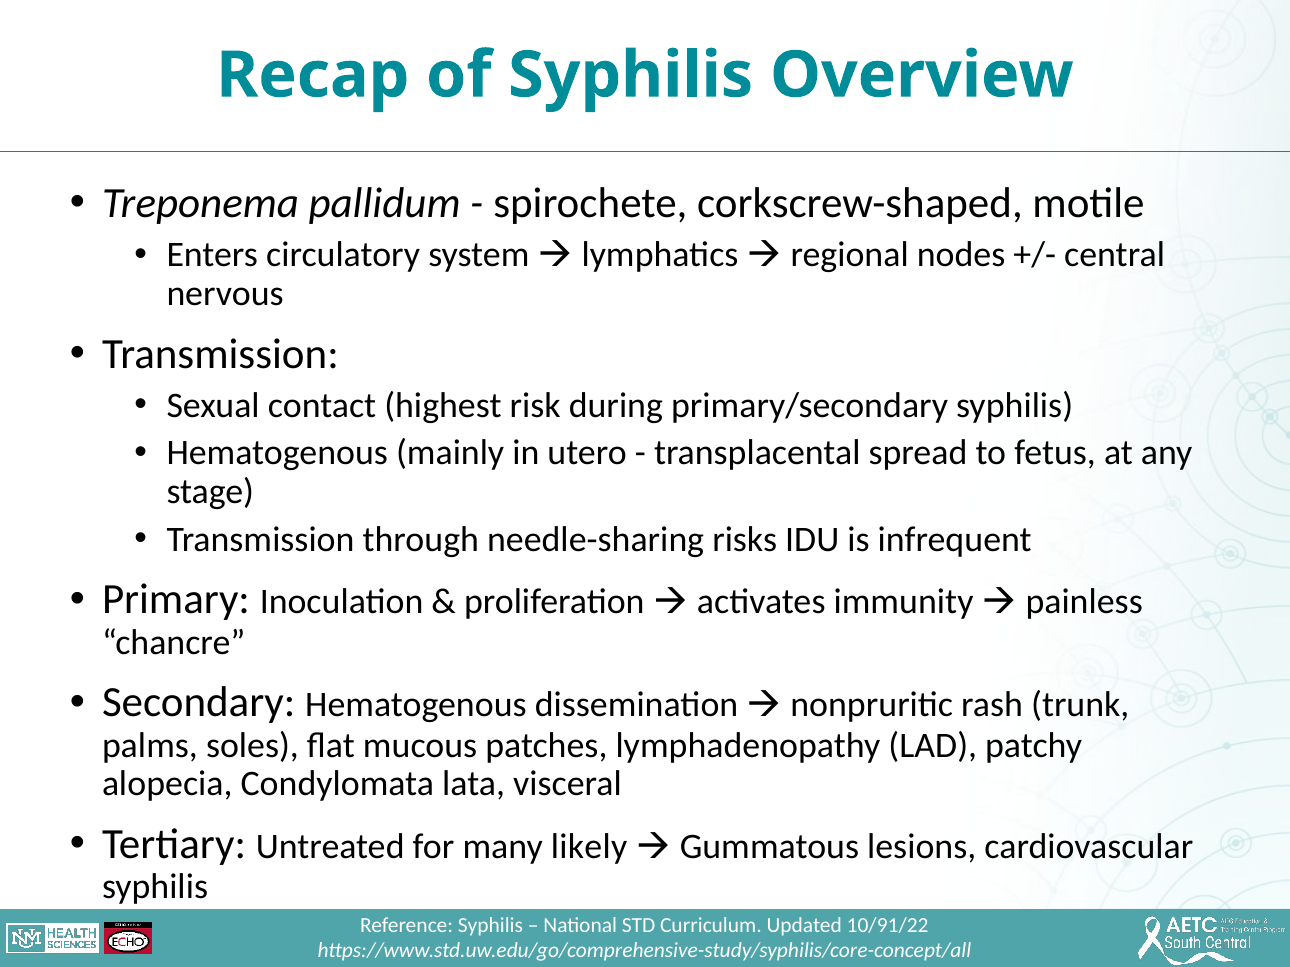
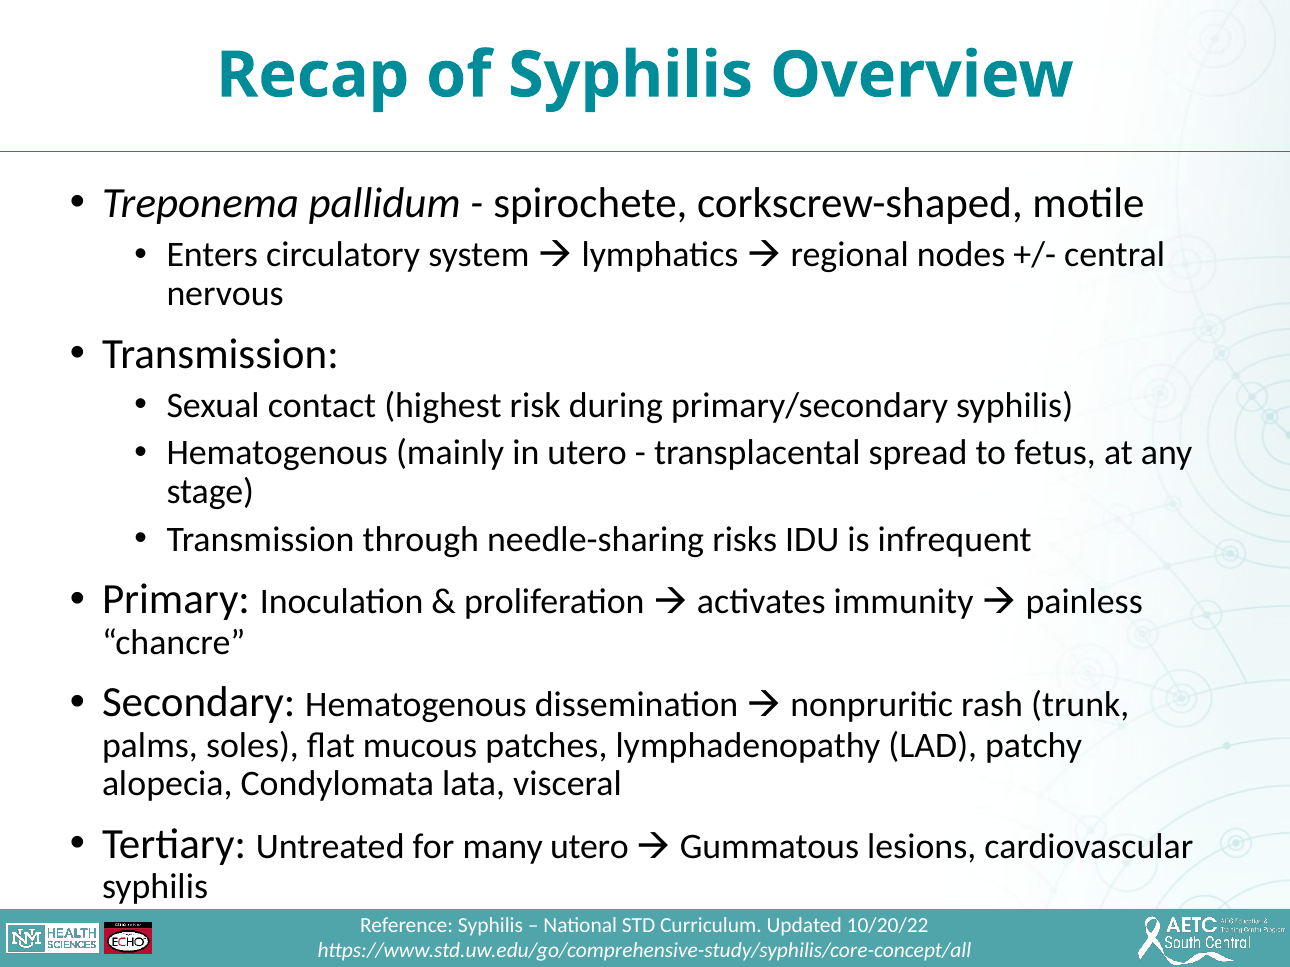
many likely: likely -> utero
10/91/22: 10/91/22 -> 10/20/22
